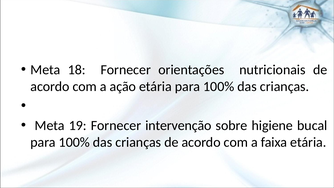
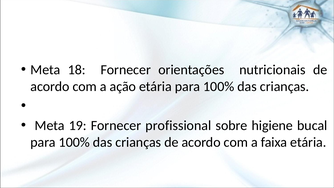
intervenção: intervenção -> profissional
